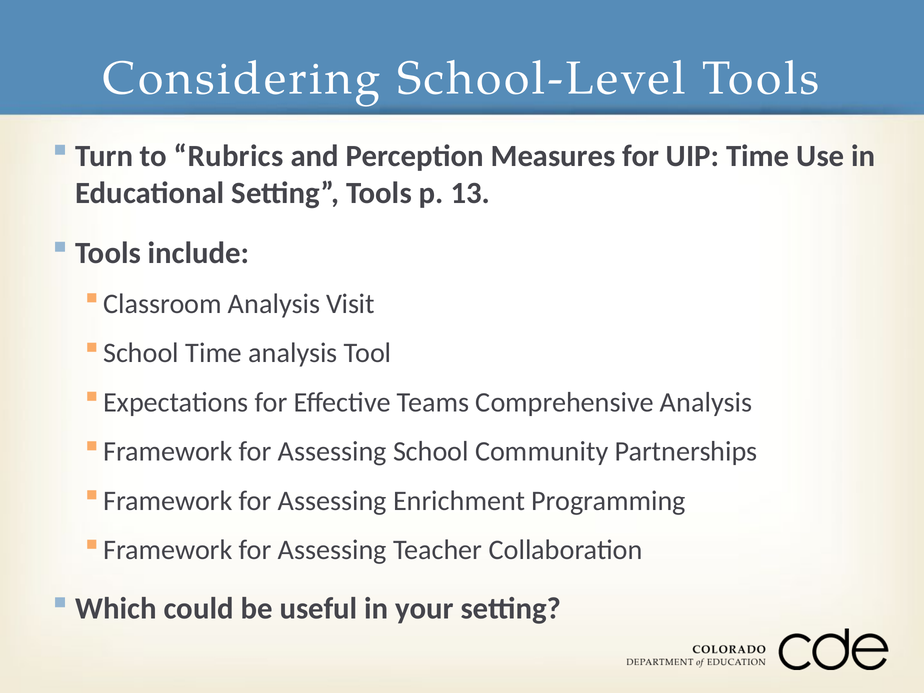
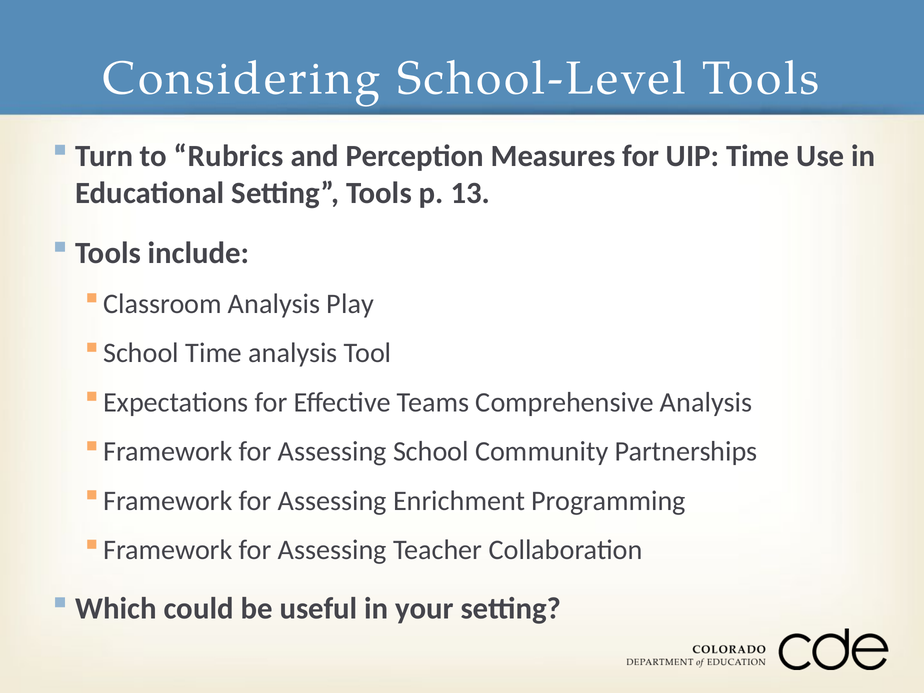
Visit: Visit -> Play
